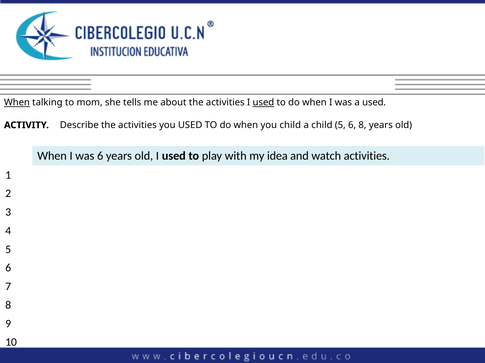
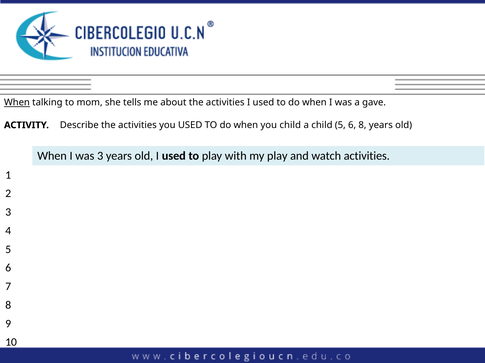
used at (263, 103) underline: present -> none
a used: used -> gave
was 6: 6 -> 3
my idea: idea -> play
